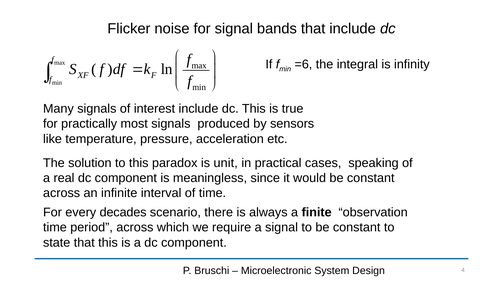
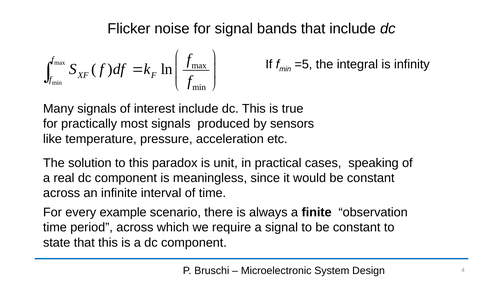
=6: =6 -> =5
decades: decades -> example
